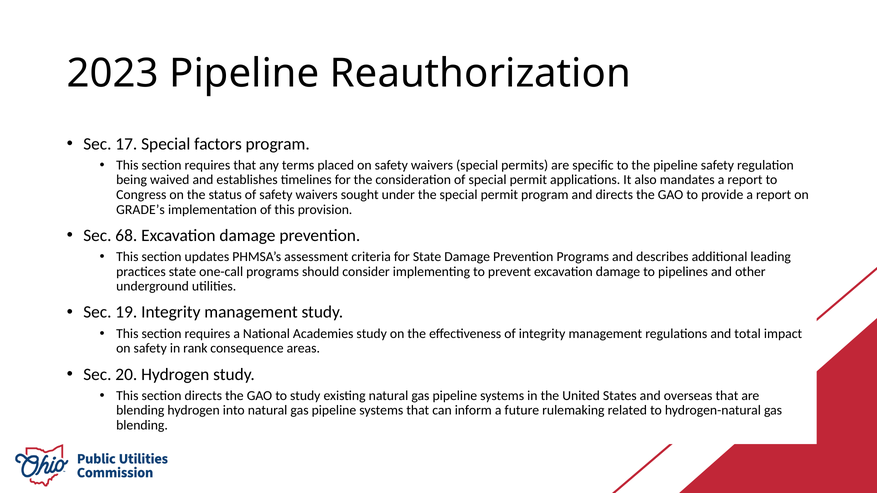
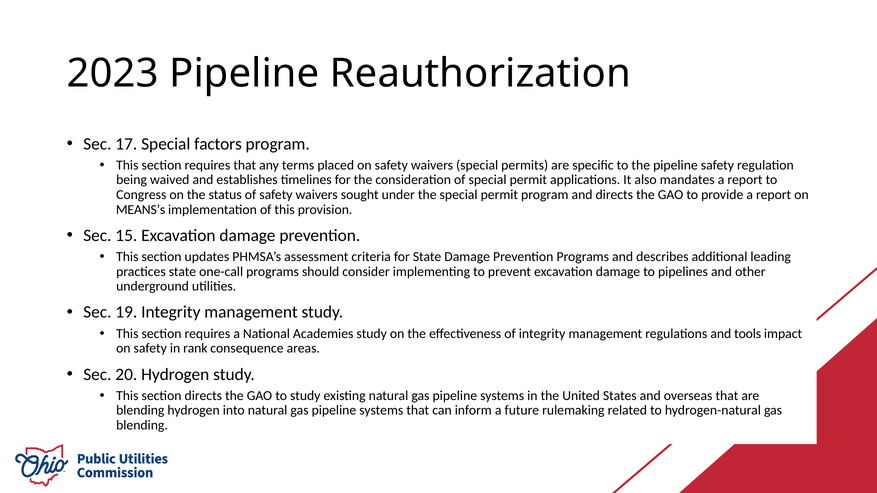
GRADE’s: GRADE’s -> MEANS’s
68: 68 -> 15
total: total -> tools
